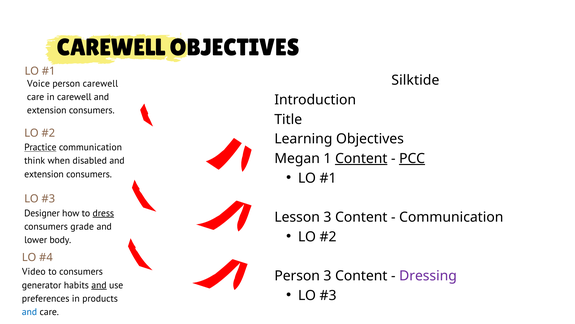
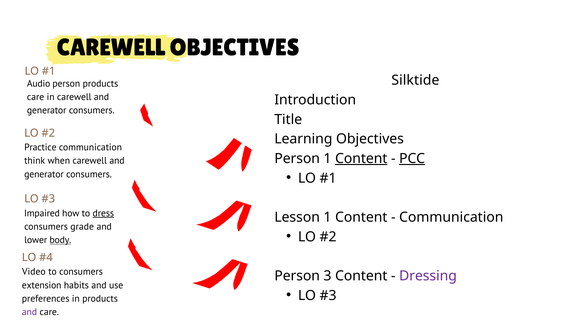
Voice: Voice -> Audio
person carewell: carewell -> products
extension at (47, 110): extension -> generator
Practice underline: present -> none
Megan at (297, 158): Megan -> Person
when disabled: disabled -> carewell
extension at (44, 174): extension -> generator
Designer: Designer -> Impaired
Lesson 3: 3 -> 1
body underline: none -> present
generator: generator -> extension
and at (99, 285) underline: present -> none
and at (29, 312) colour: blue -> purple
